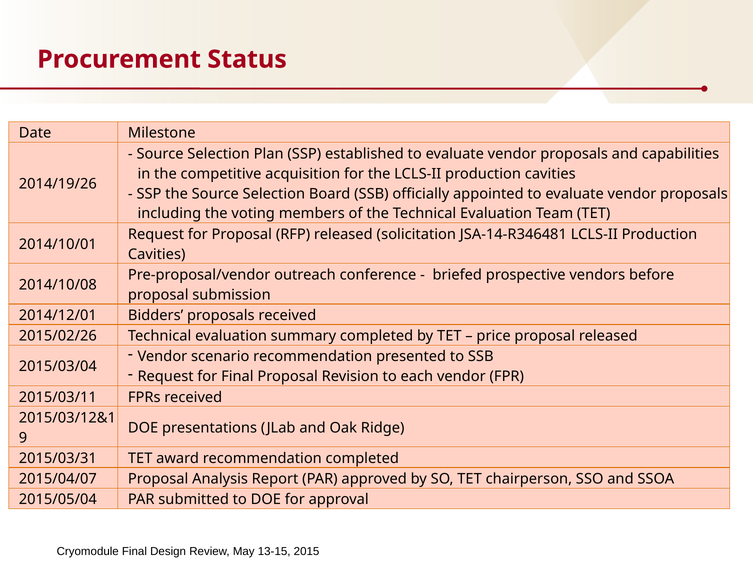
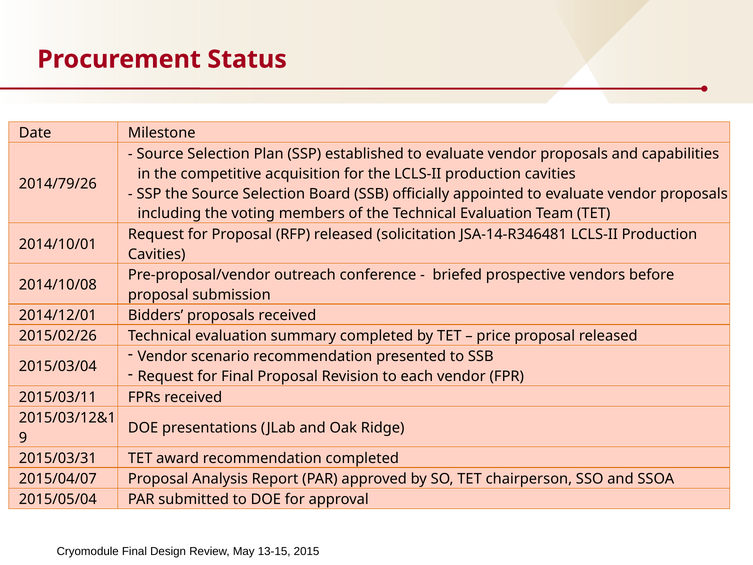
2014/19/26: 2014/19/26 -> 2014/79/26
